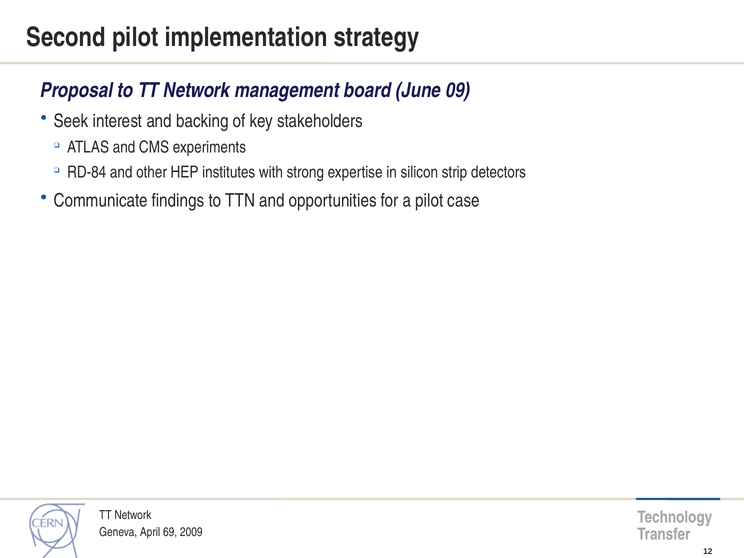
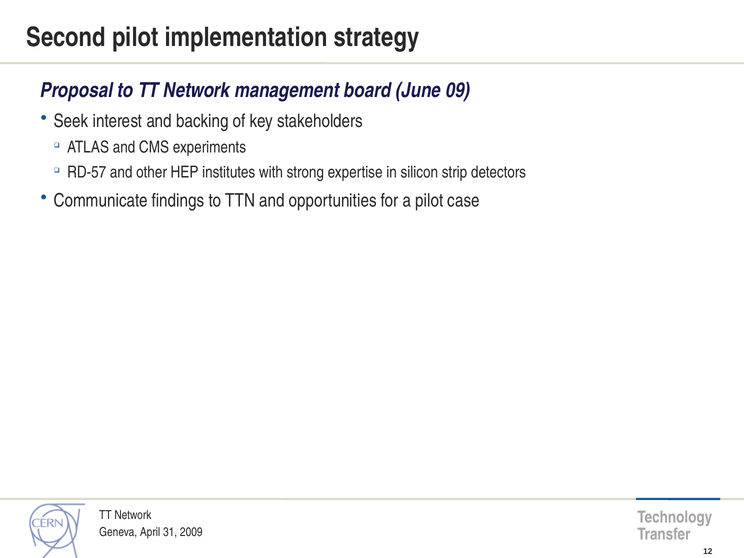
RD-84: RD-84 -> RD-57
69: 69 -> 31
